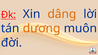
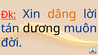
dương colour: orange -> black
